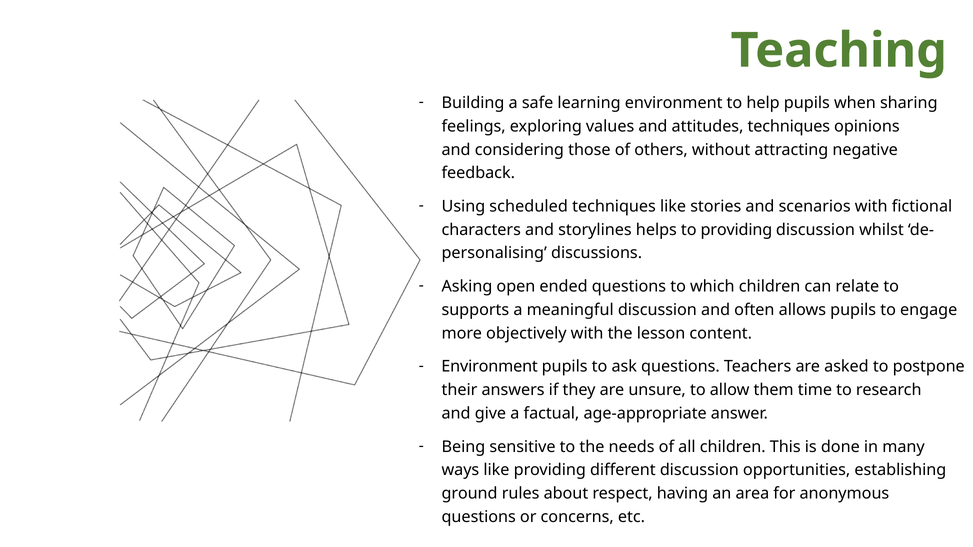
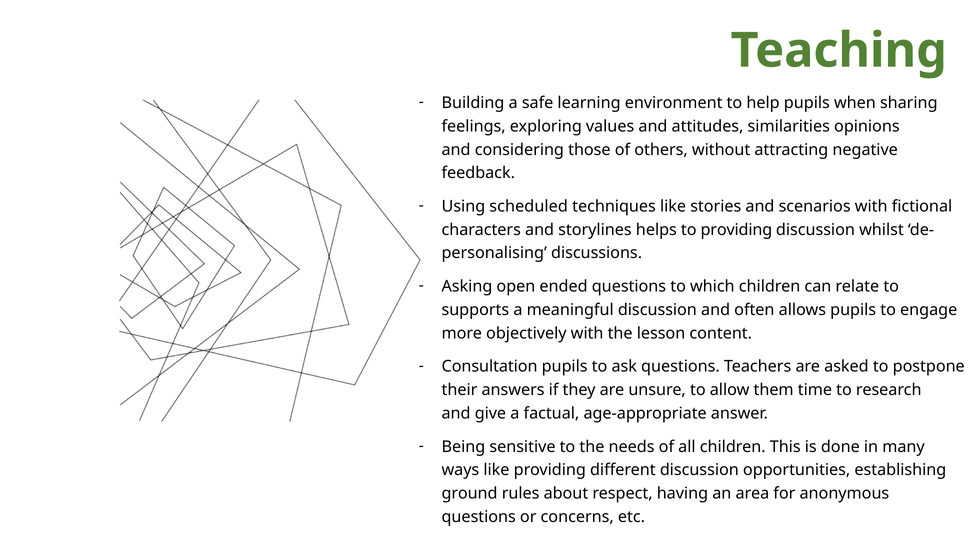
attitudes techniques: techniques -> similarities
Environment at (490, 367): Environment -> Consultation
